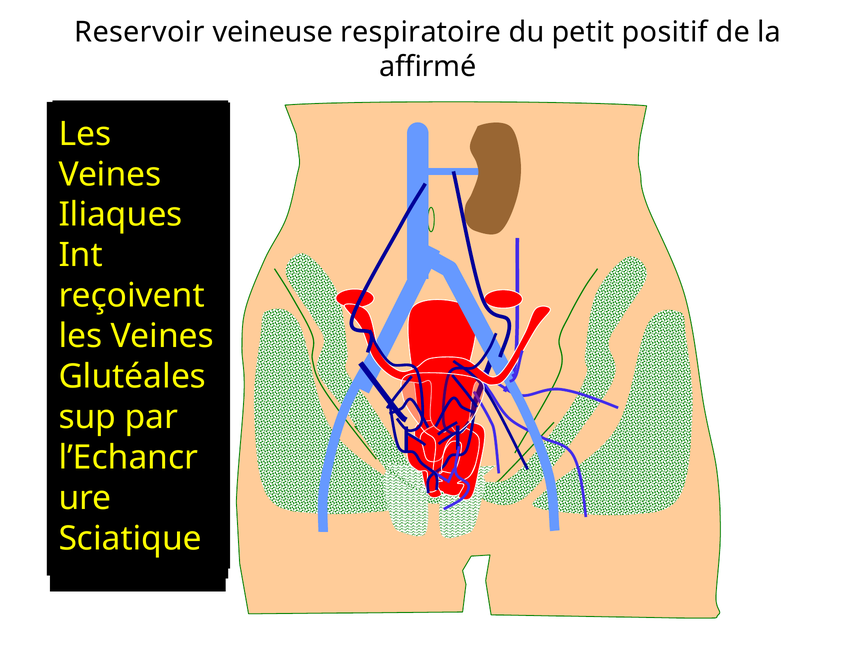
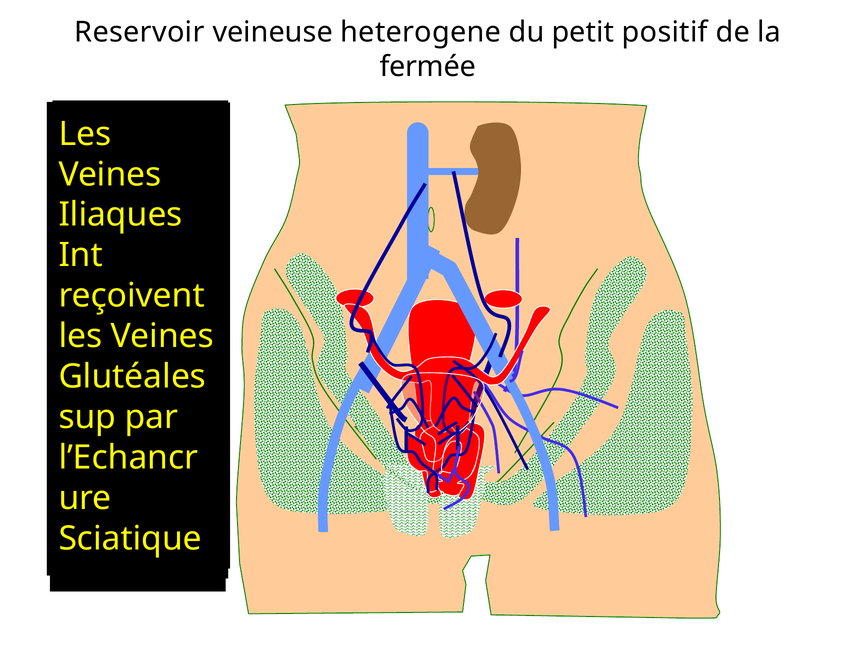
respiratoire: respiratoire -> heterogene
affirmé: affirmé -> fermée
